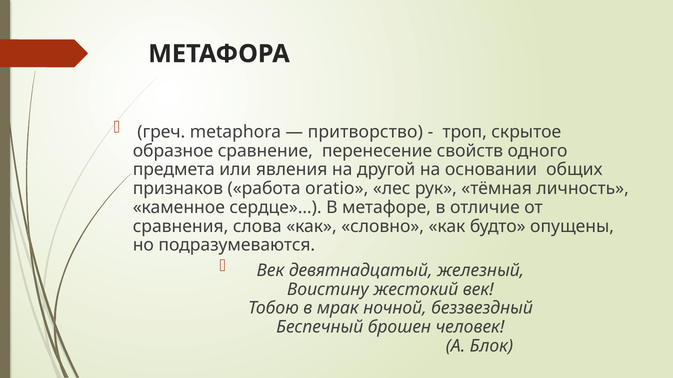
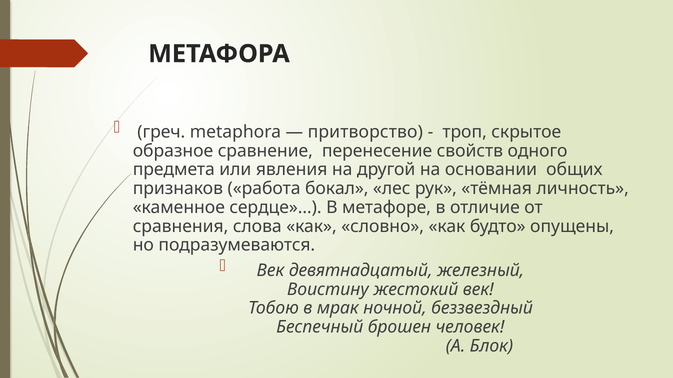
oratio: oratio -> бокал
